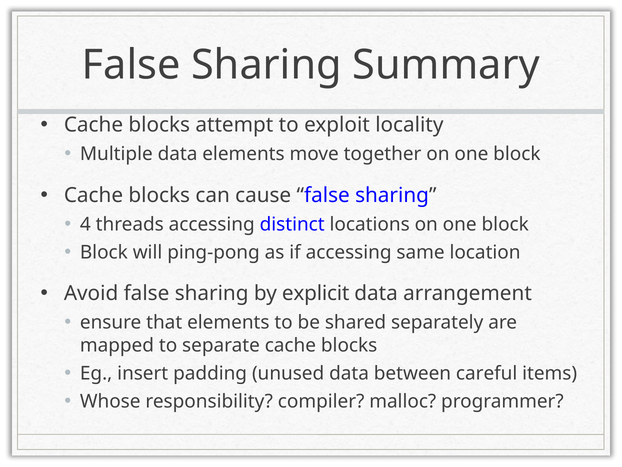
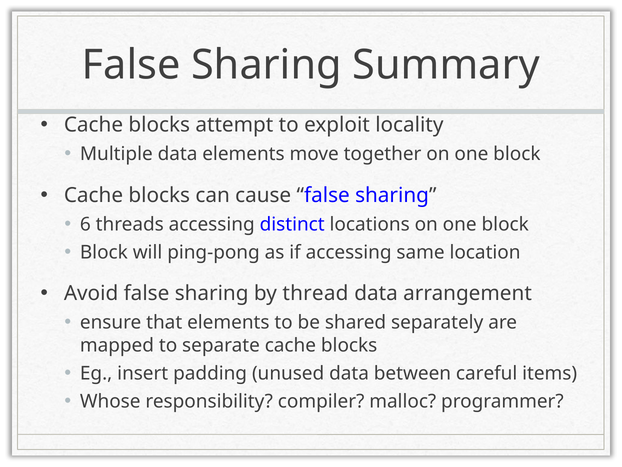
4: 4 -> 6
explicit: explicit -> thread
